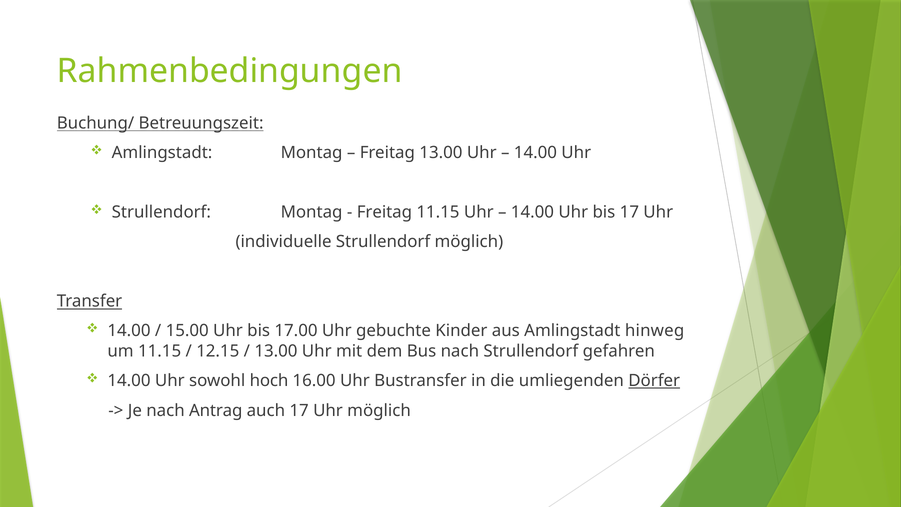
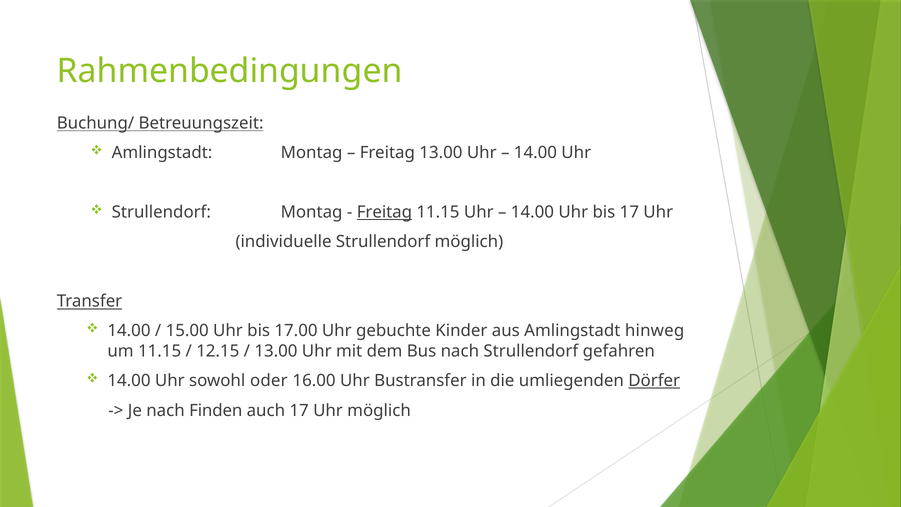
Freitag at (384, 212) underline: none -> present
hoch: hoch -> oder
Antrag: Antrag -> Finden
